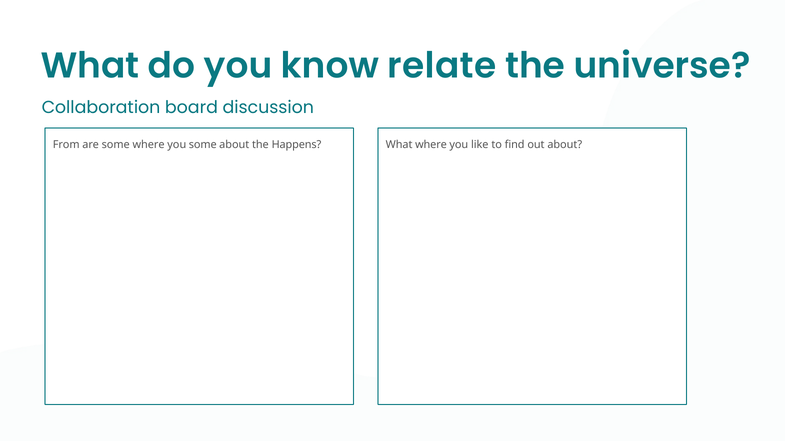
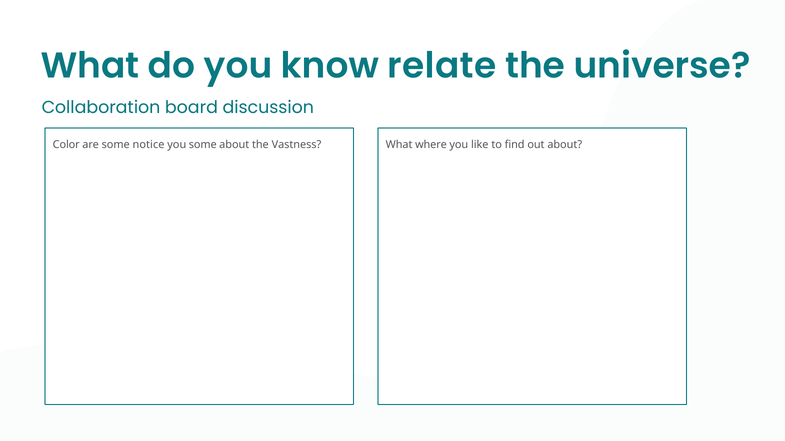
From: From -> Color
some where: where -> notice
Happens: Happens -> Vastness
